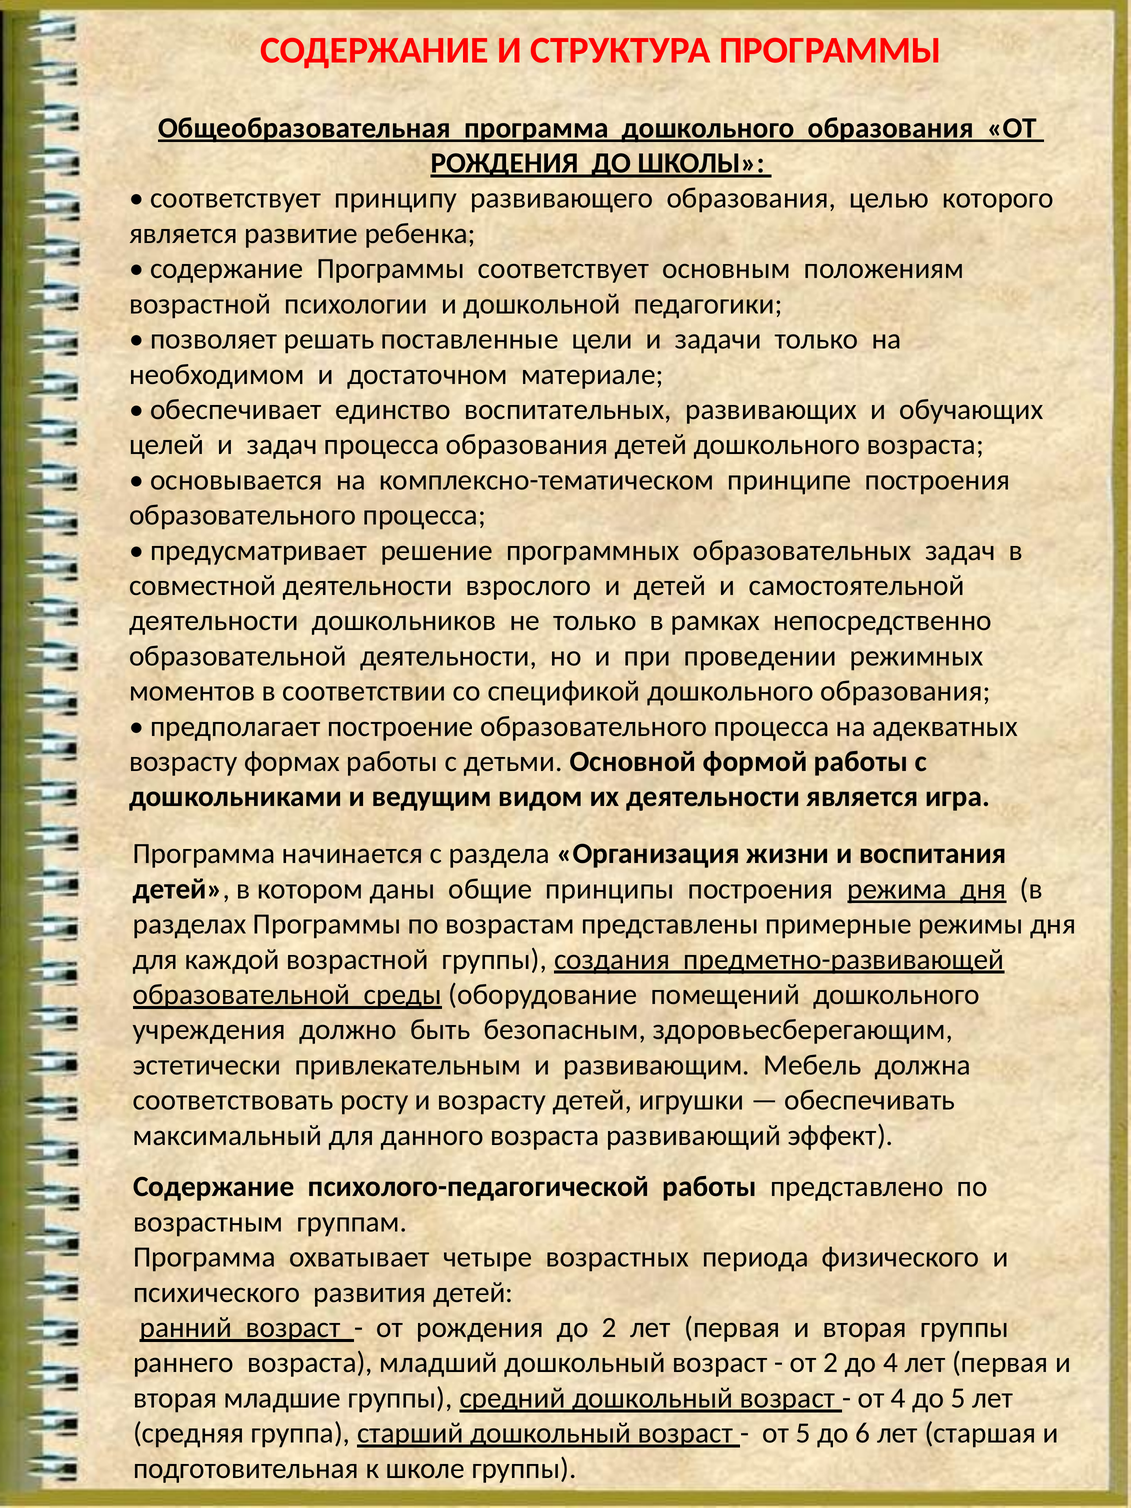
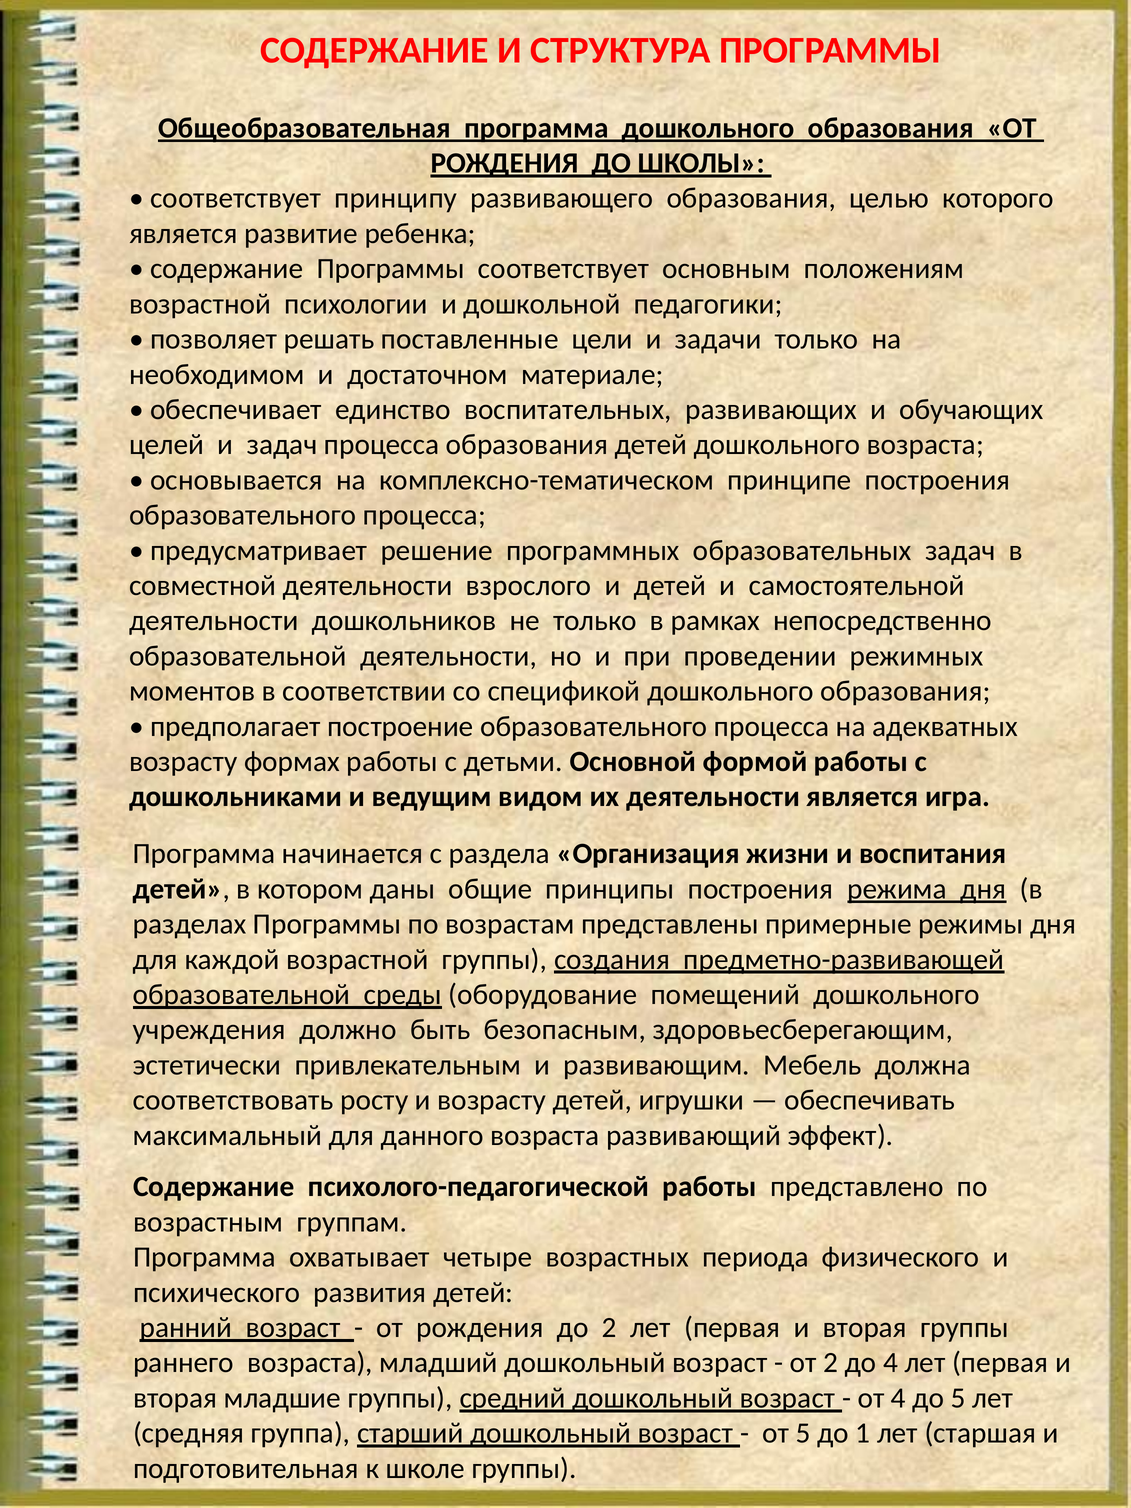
6: 6 -> 1
